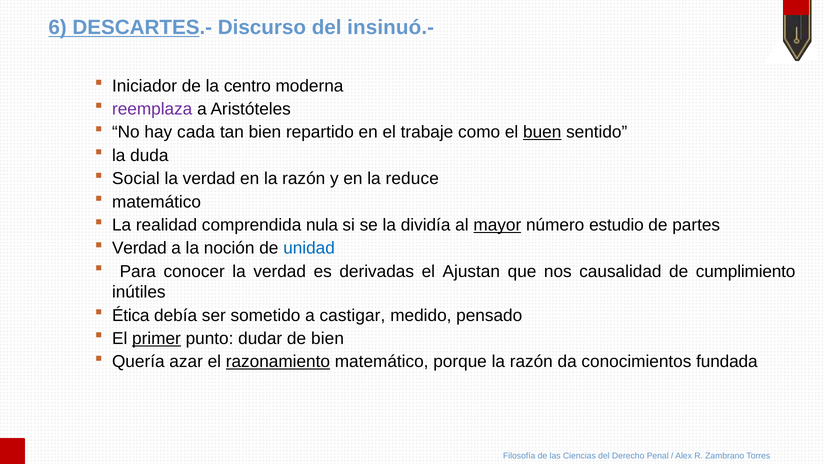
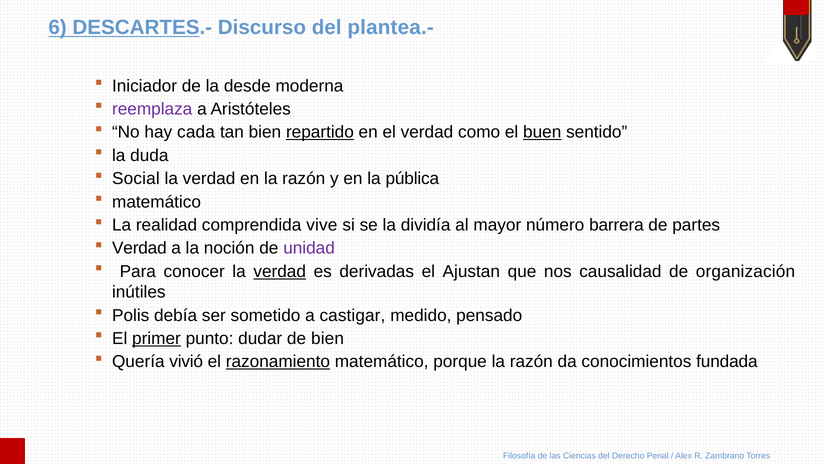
insinuó.-: insinuó.- -> plantea.-
centro: centro -> desde
repartido underline: none -> present
el trabaje: trabaje -> verdad
reduce: reduce -> pública
nula: nula -> vive
mayor underline: present -> none
estudio: estudio -> barrera
unidad colour: blue -> purple
verdad at (280, 272) underline: none -> present
cumplimiento: cumplimiento -> organización
Ética: Ética -> Polis
azar: azar -> vivió
